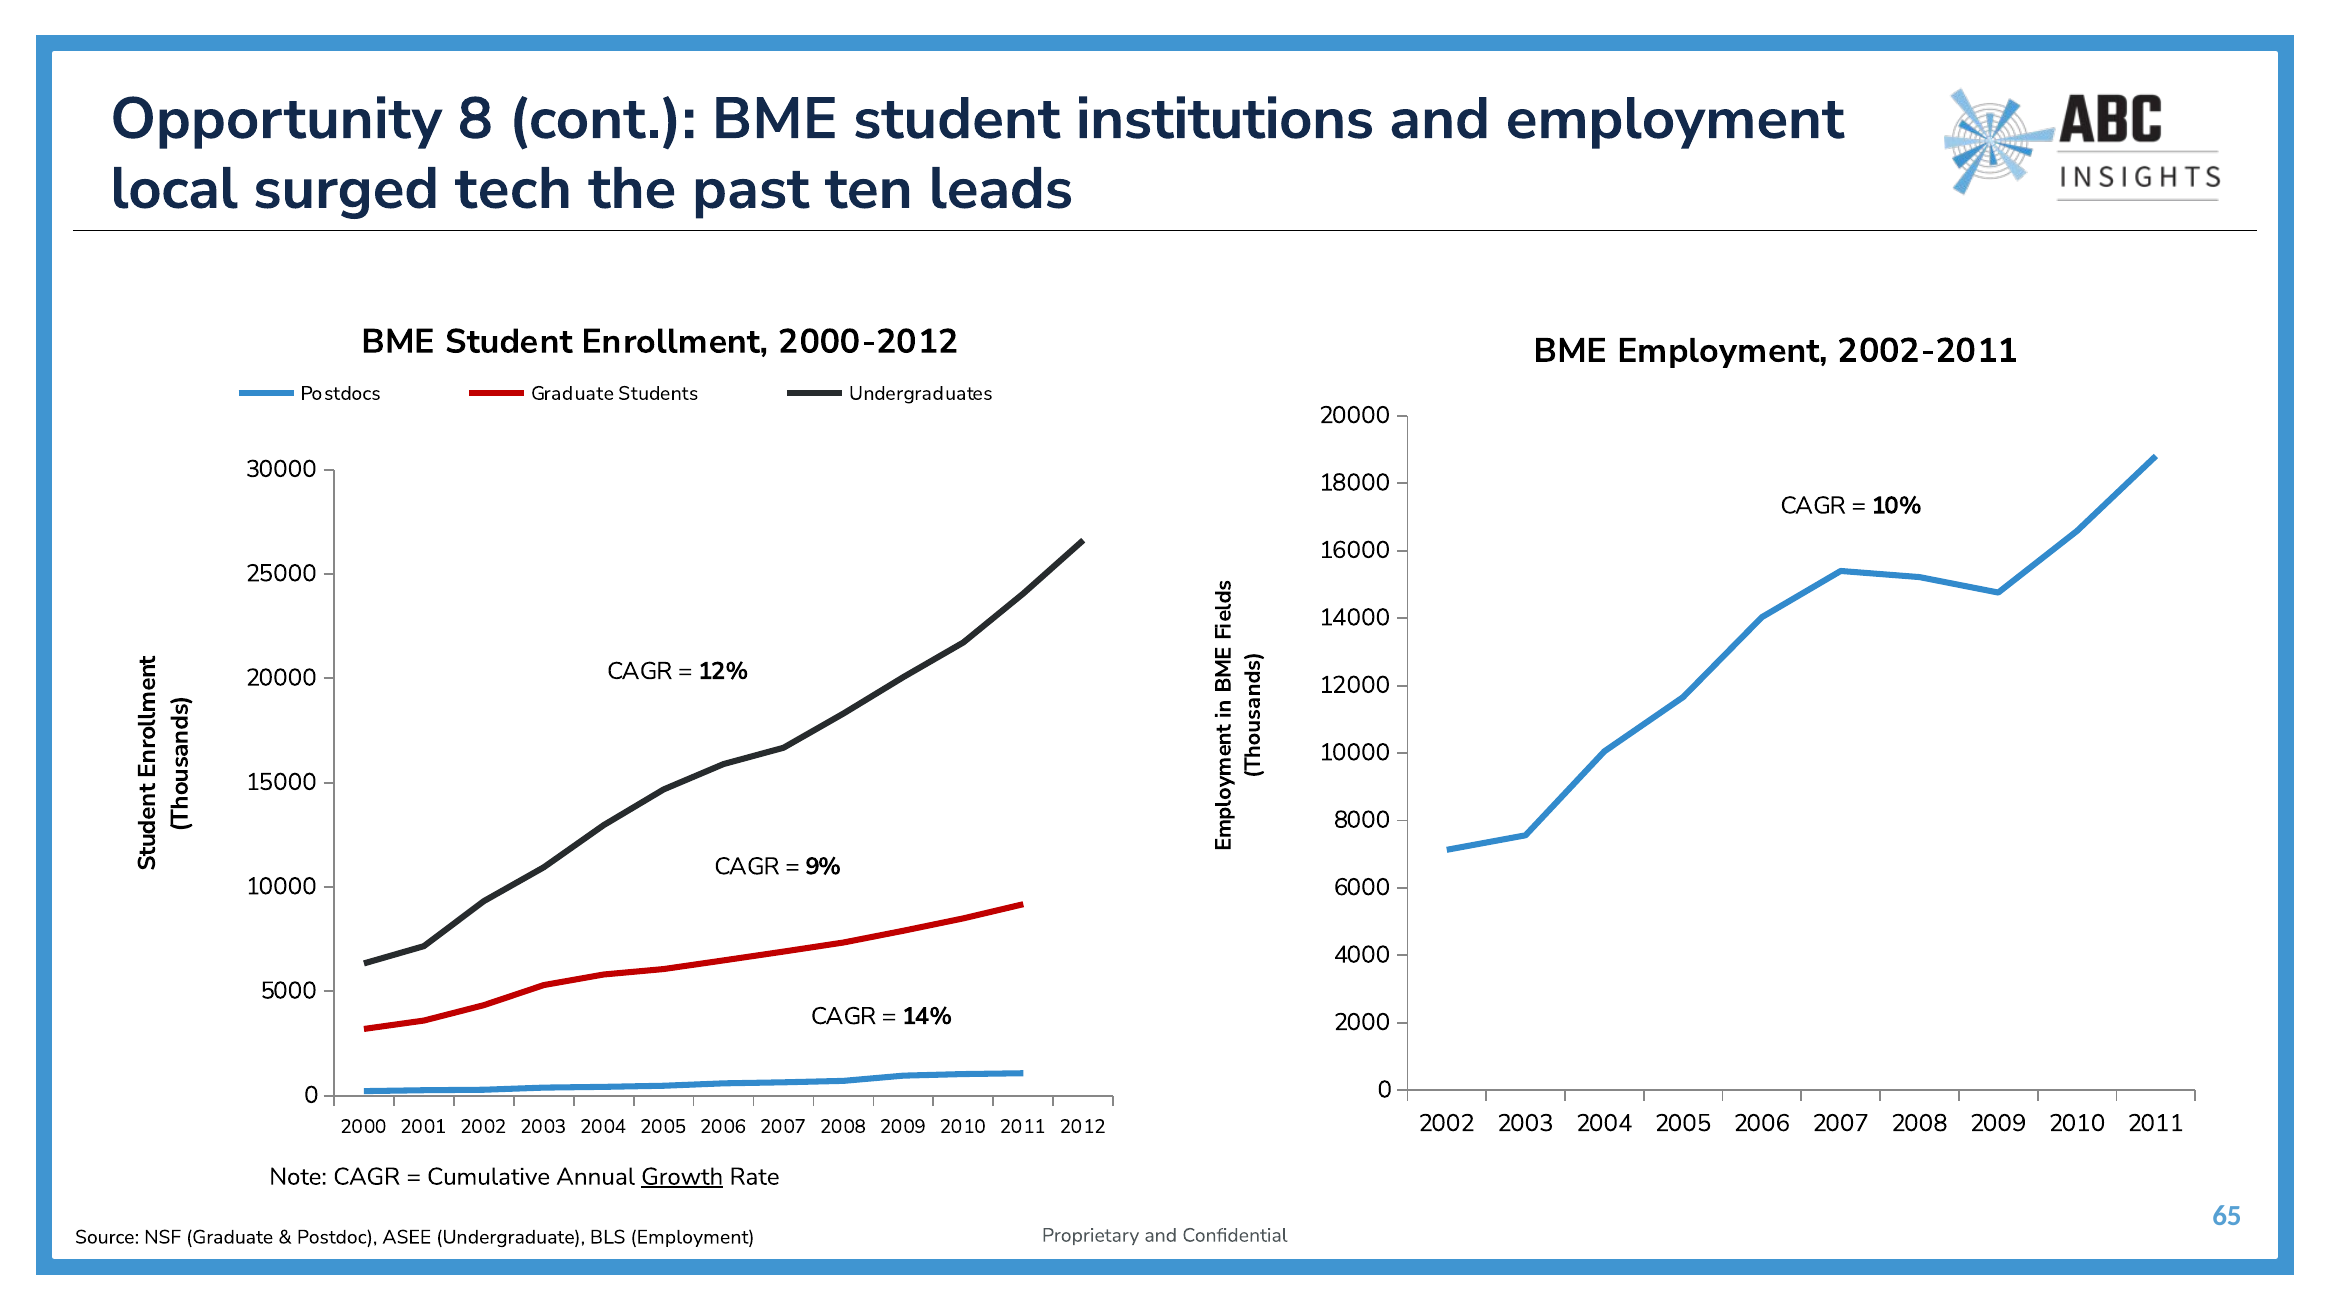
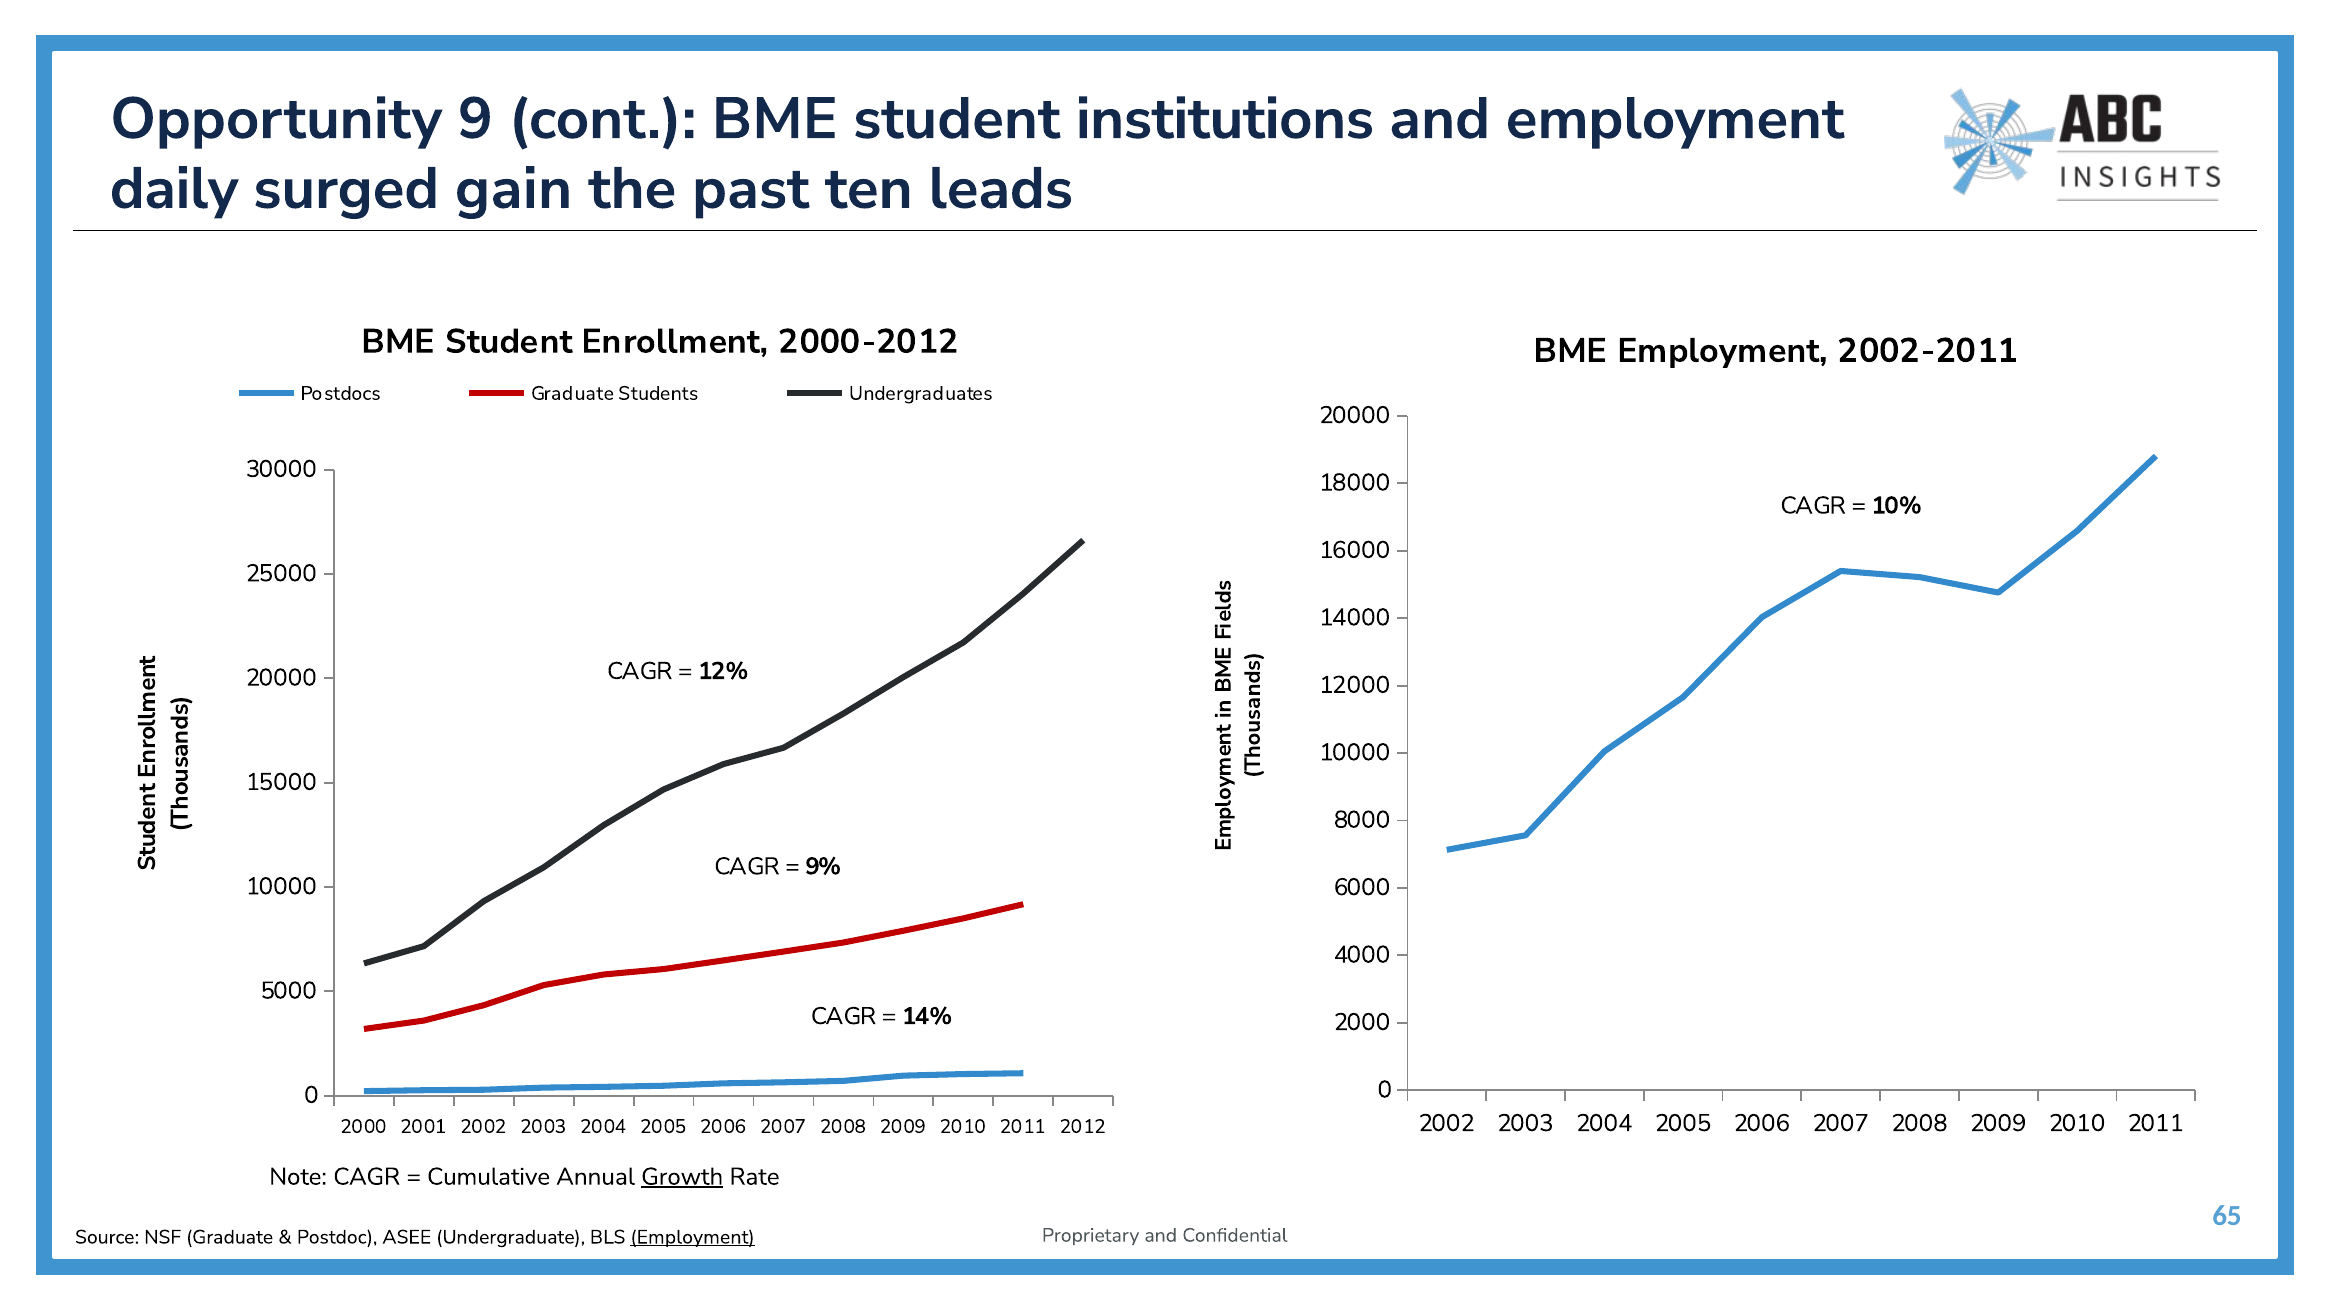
8: 8 -> 9
local: local -> daily
tech: tech -> gain
Employment at (693, 1238) underline: none -> present
